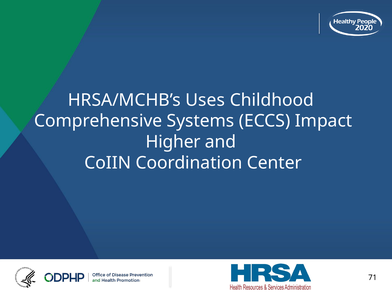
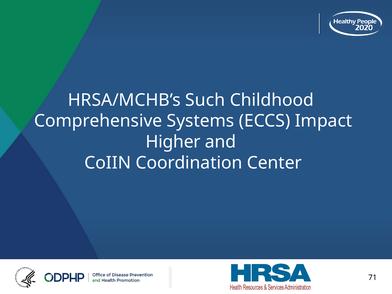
Uses: Uses -> Such
